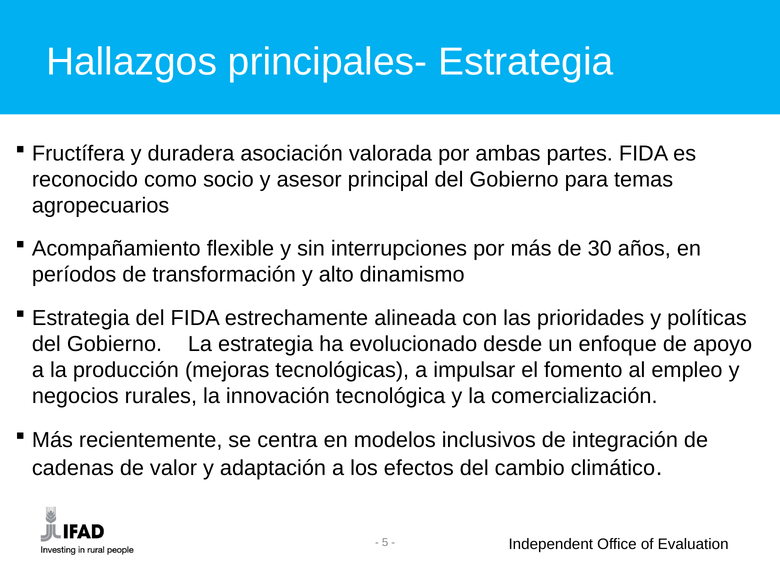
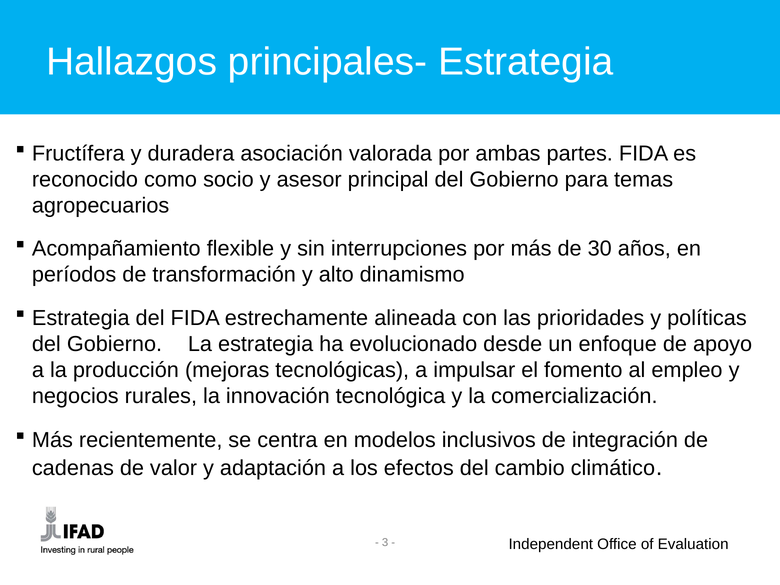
5: 5 -> 3
